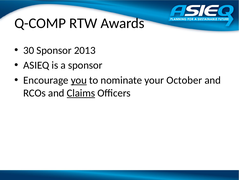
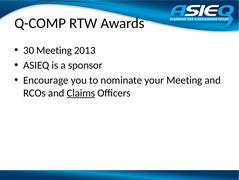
30 Sponsor: Sponsor -> Meeting
you underline: present -> none
your October: October -> Meeting
